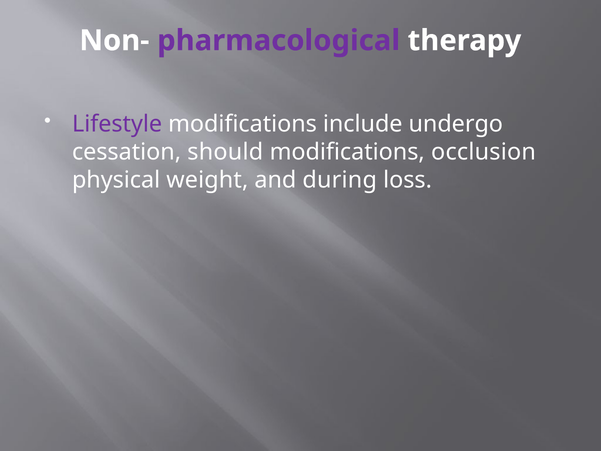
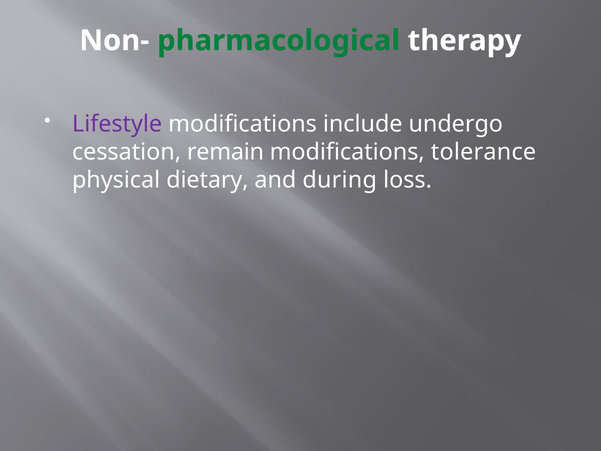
pharmacological colour: purple -> green
should: should -> remain
occlusion: occlusion -> tolerance
weight: weight -> dietary
